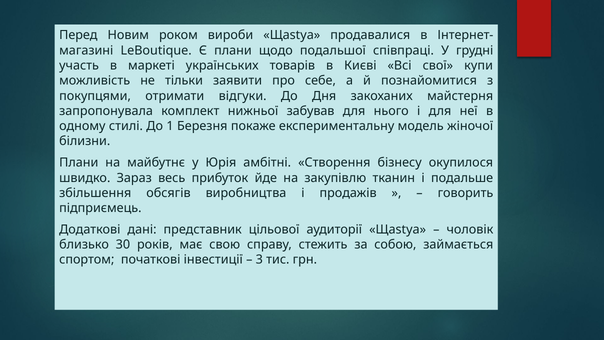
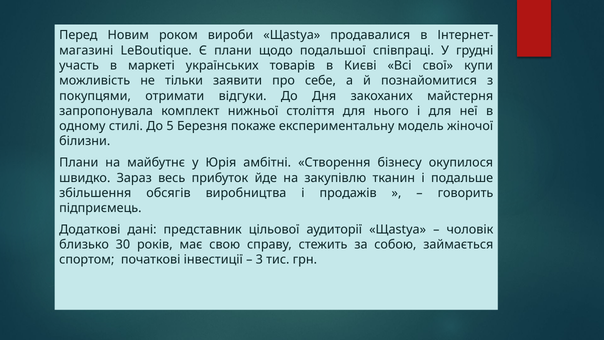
забував: забував -> століття
1: 1 -> 5
